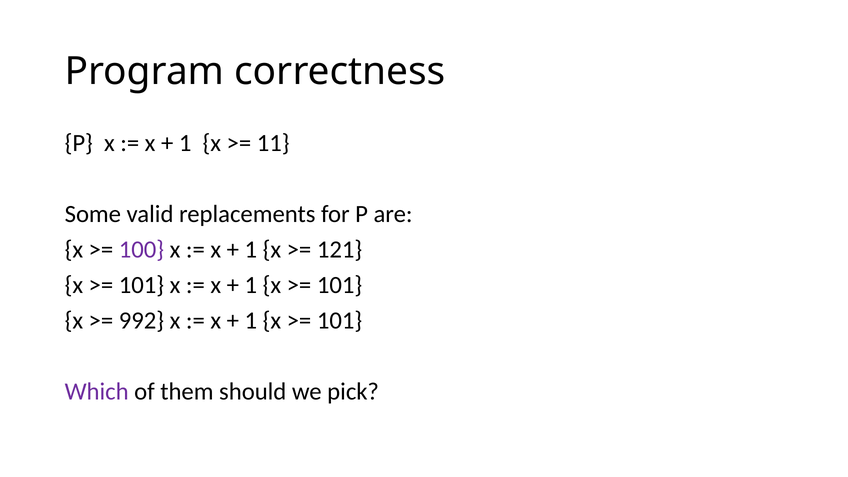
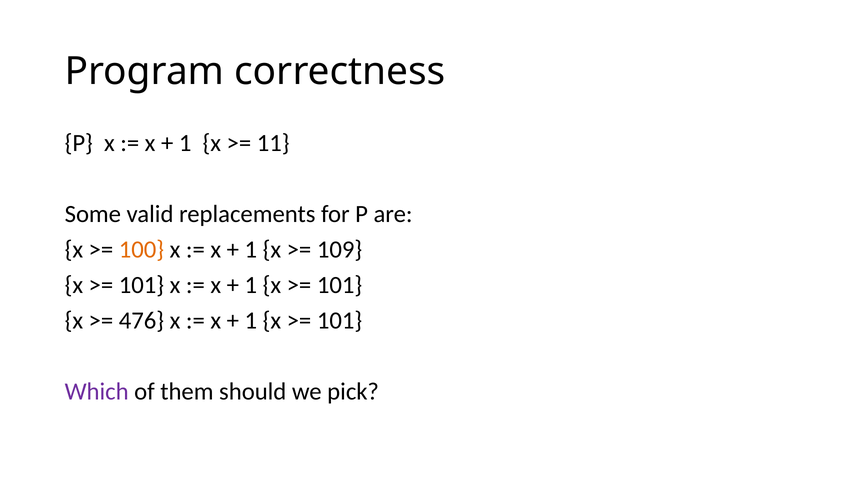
100 colour: purple -> orange
121: 121 -> 109
992: 992 -> 476
